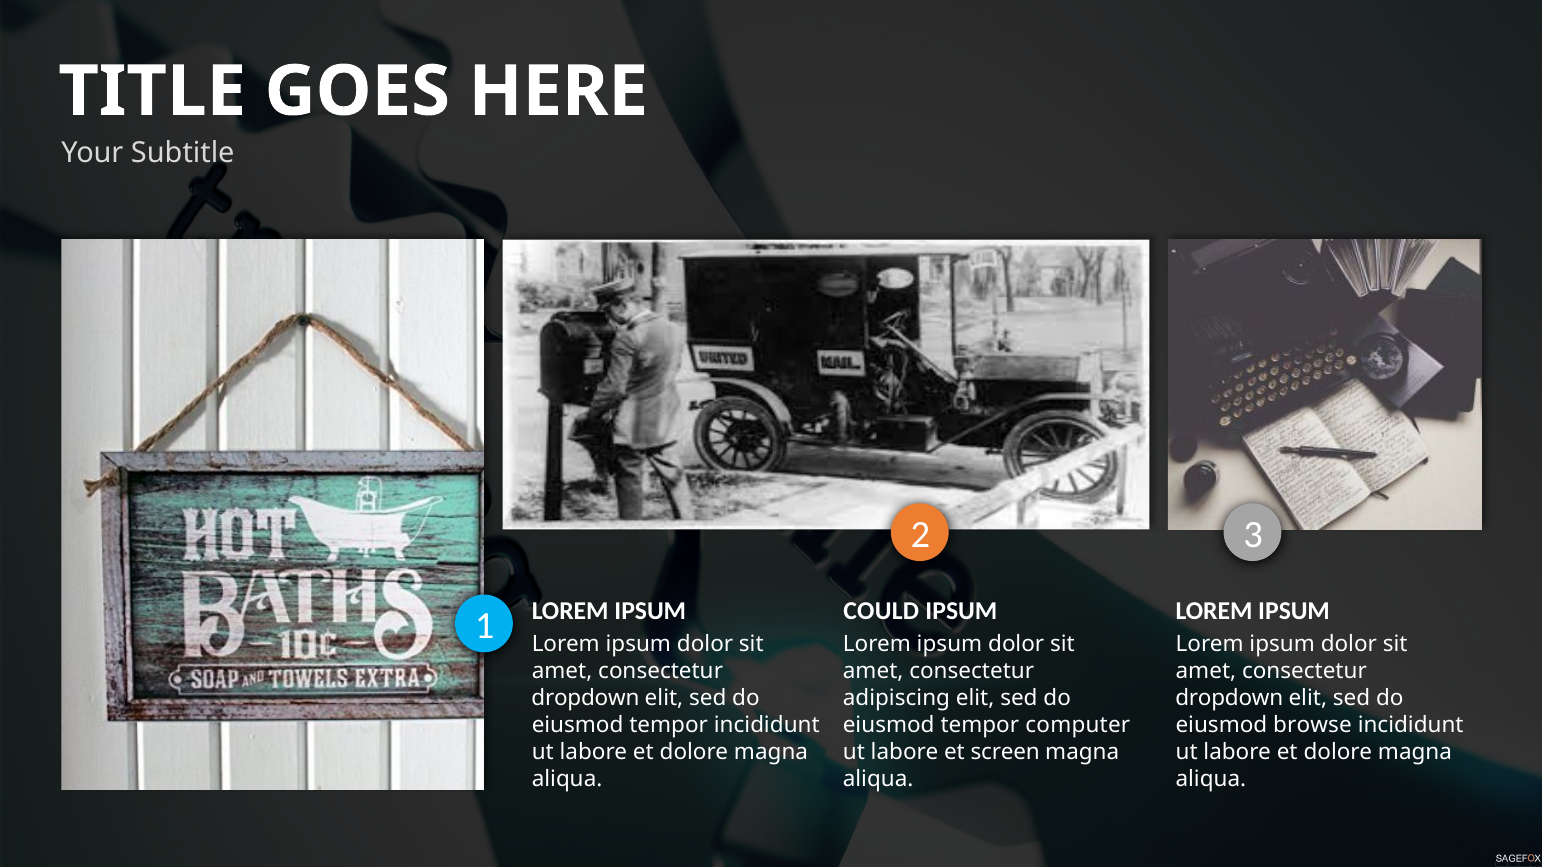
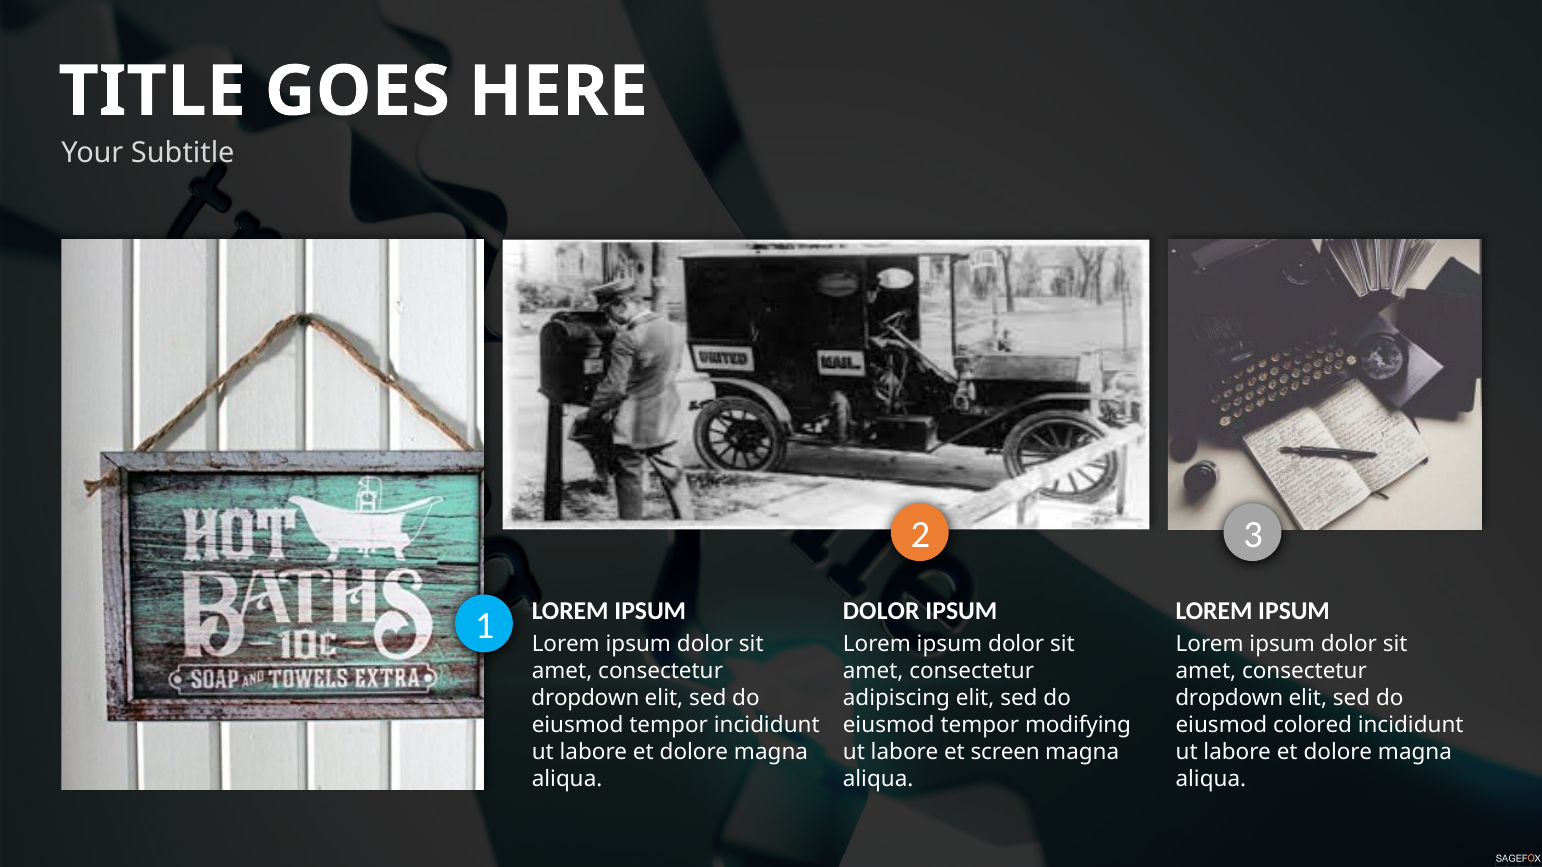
COULD at (881, 612): COULD -> DOLOR
computer: computer -> modifying
browse: browse -> colored
